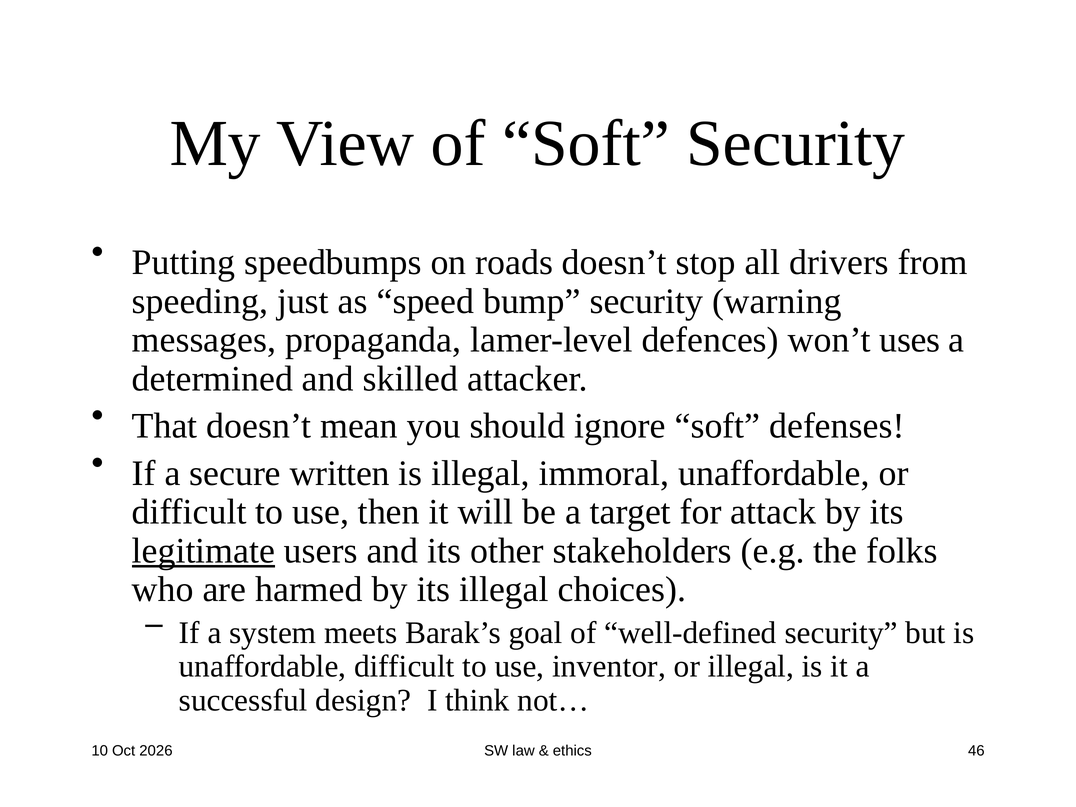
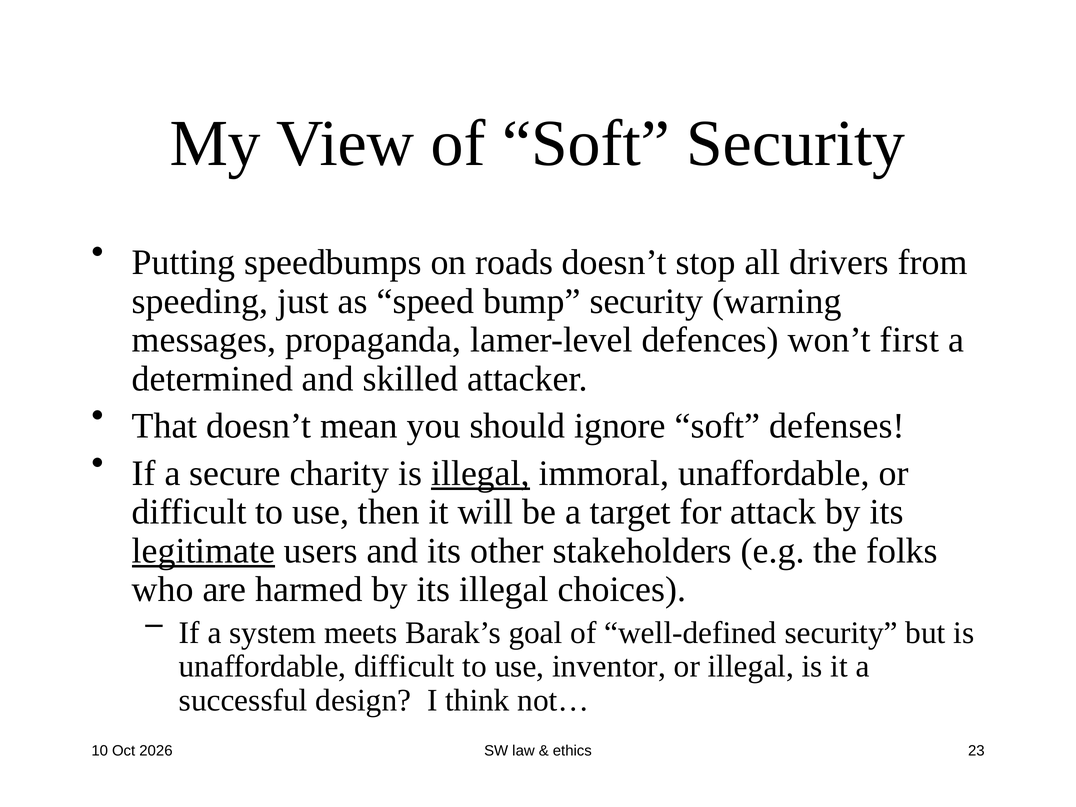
uses: uses -> first
written: written -> charity
illegal at (480, 473) underline: none -> present
46: 46 -> 23
